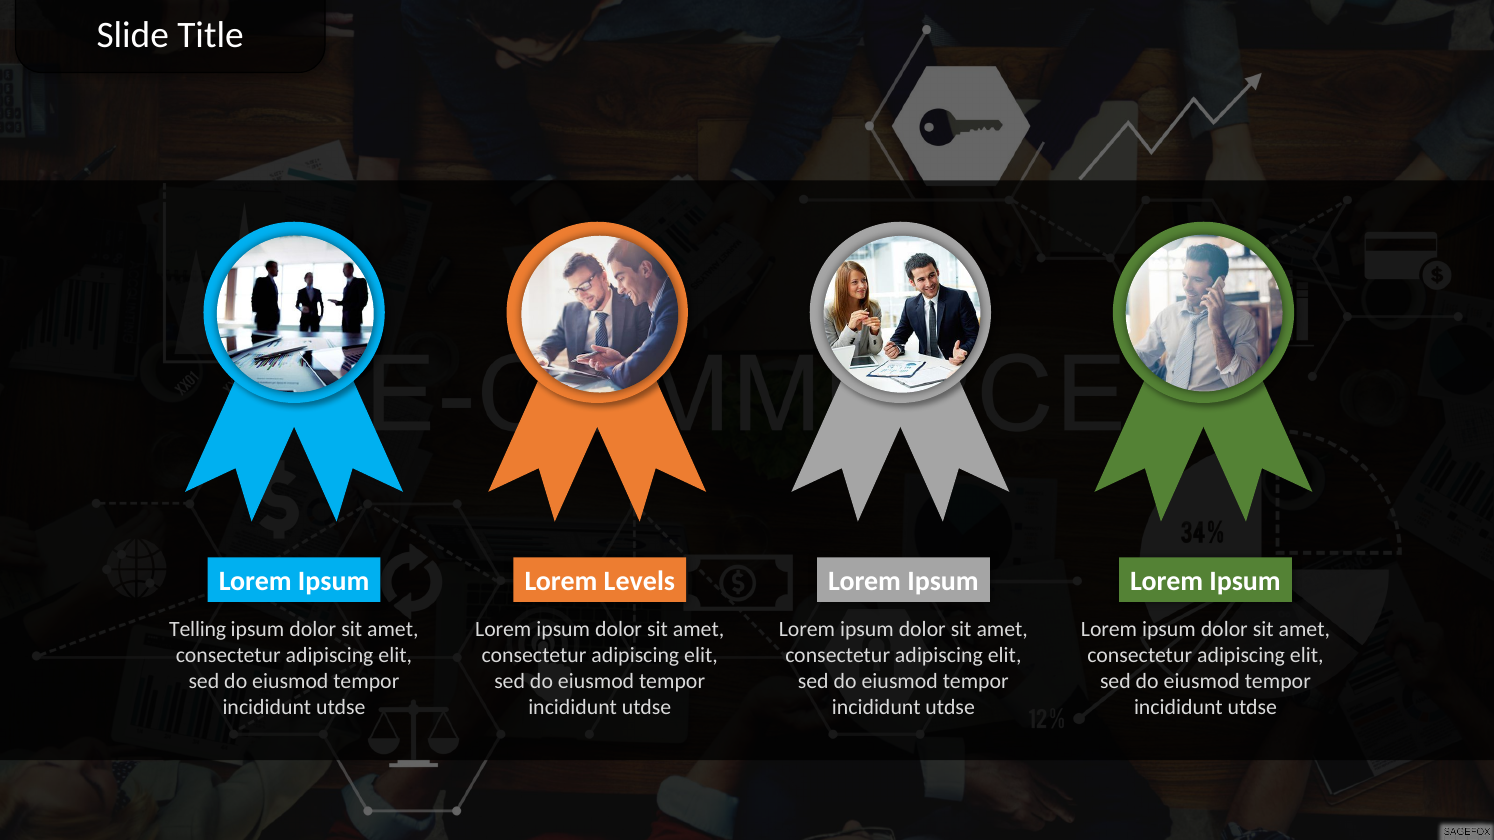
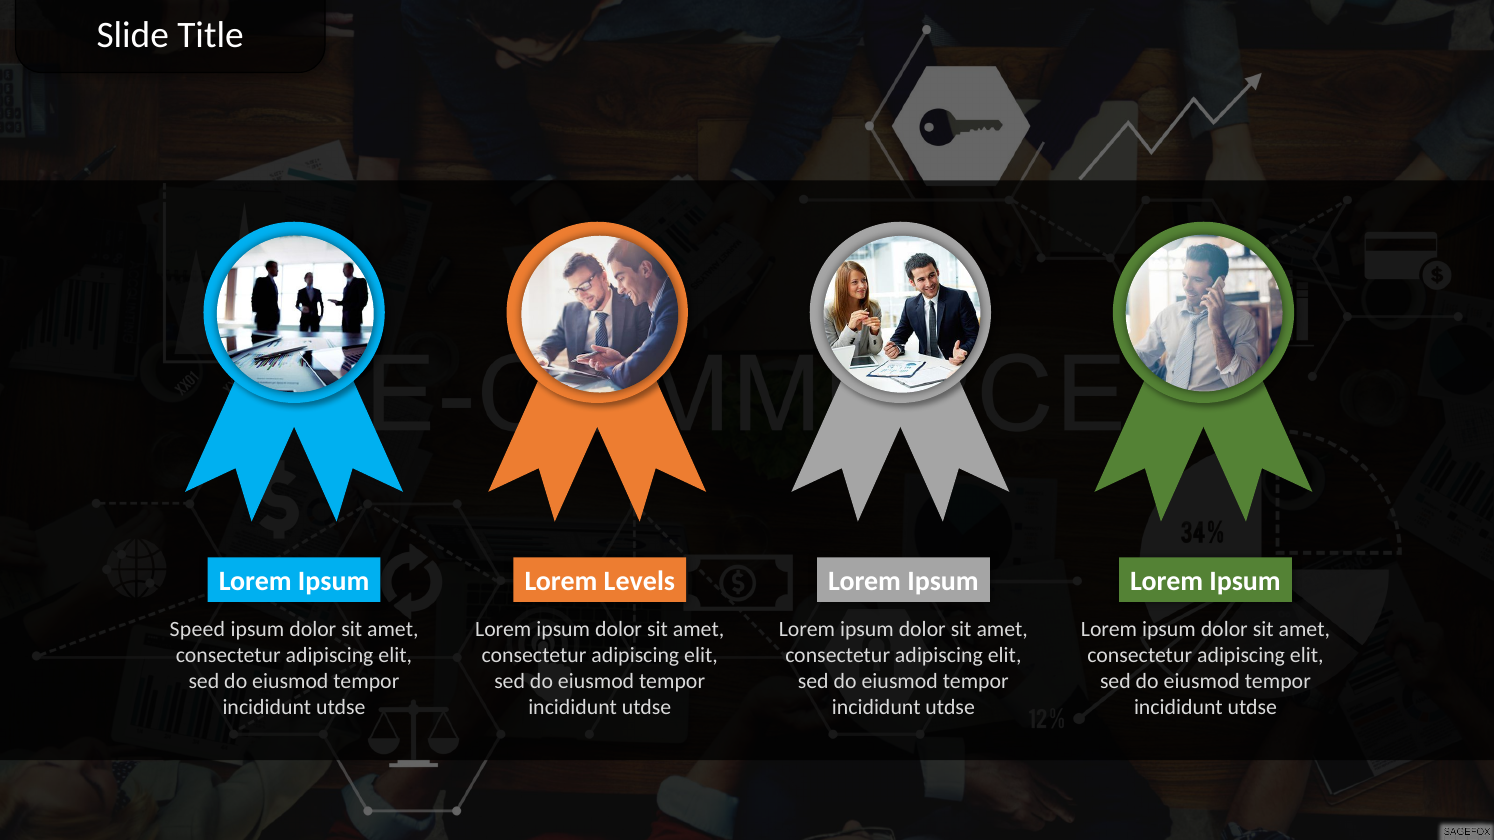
Telling: Telling -> Speed
